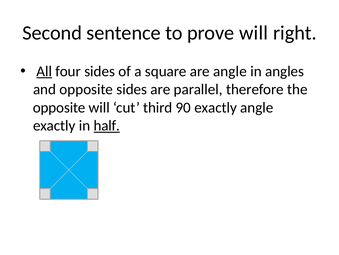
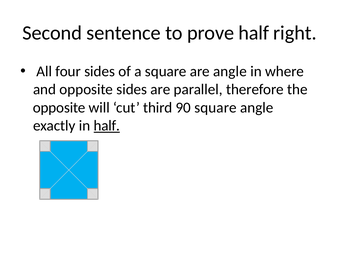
prove will: will -> half
All underline: present -> none
angles: angles -> where
90 exactly: exactly -> square
